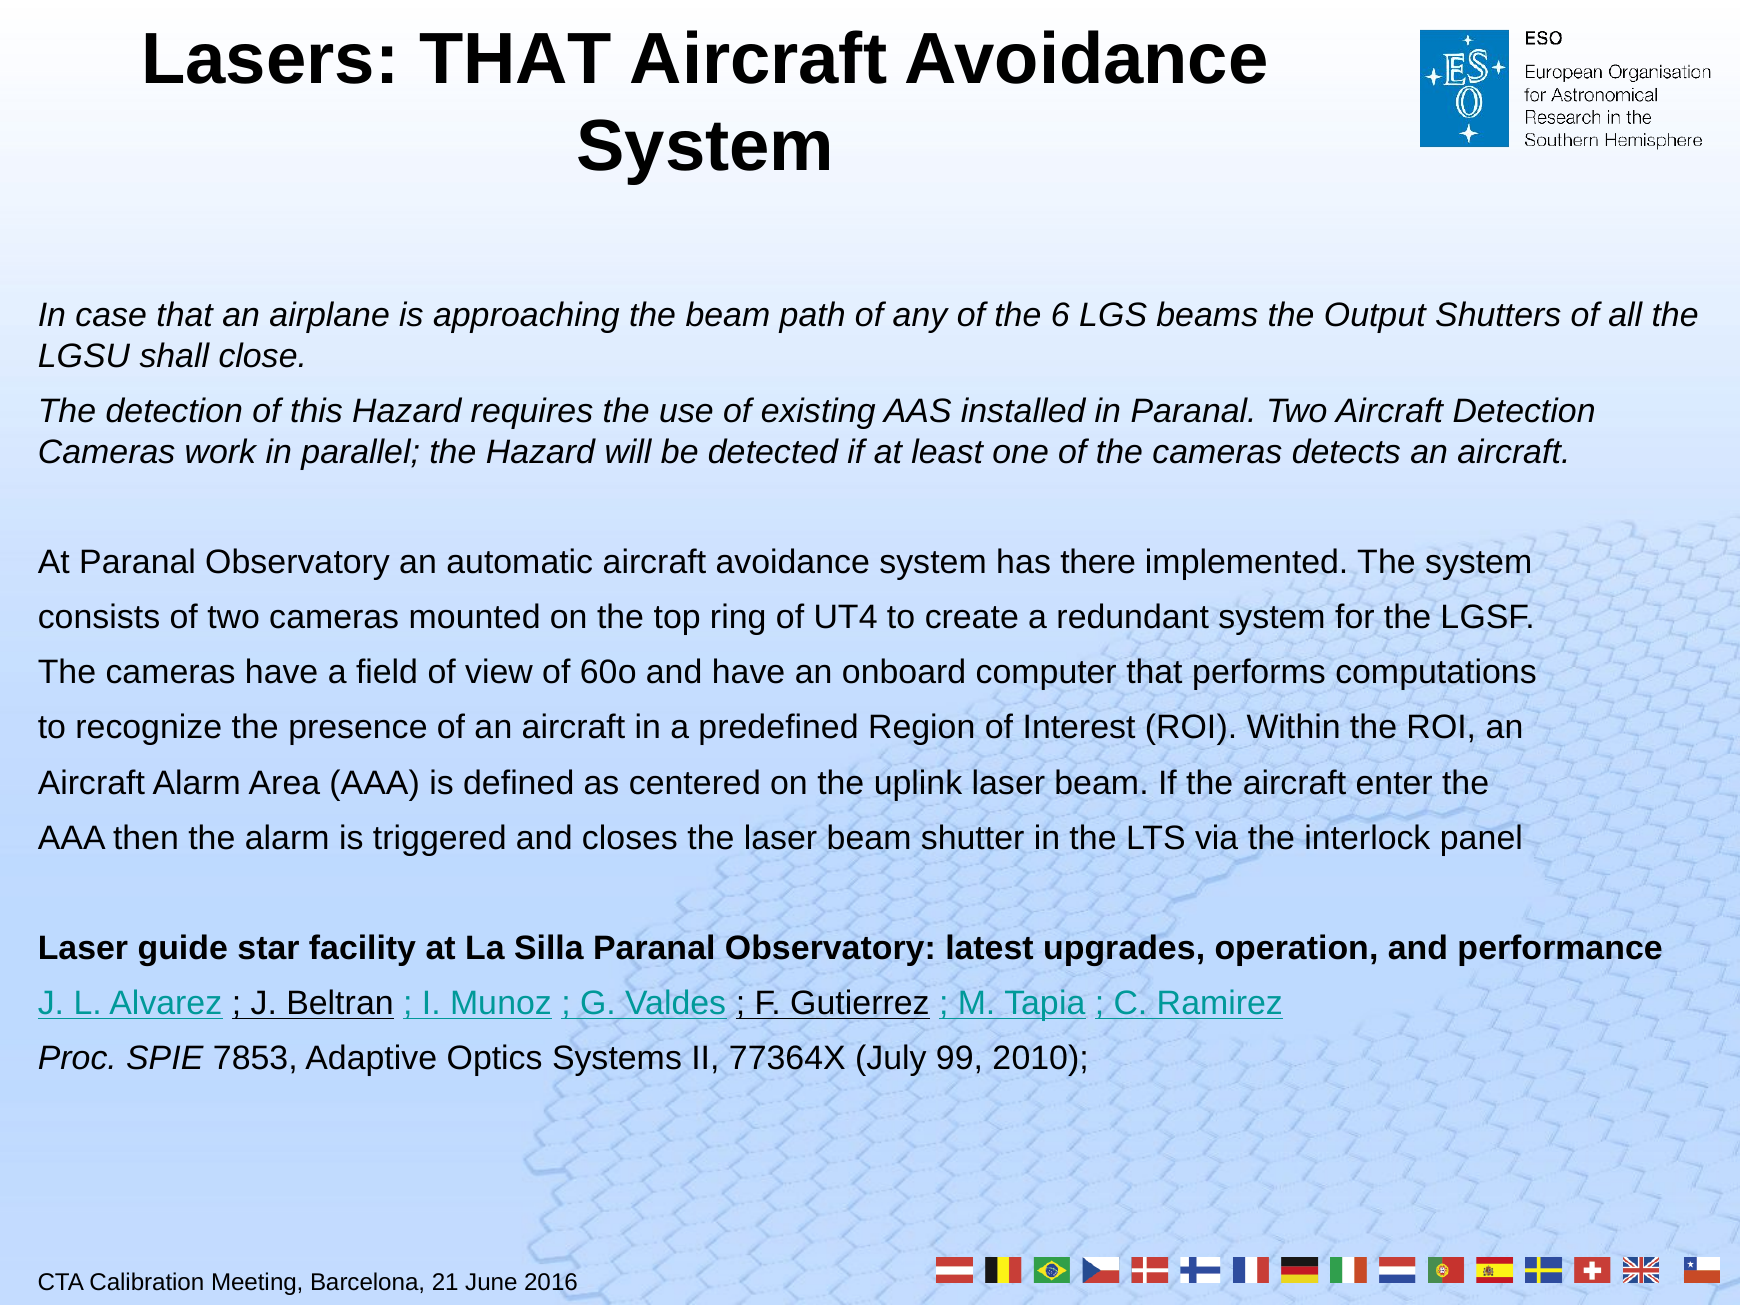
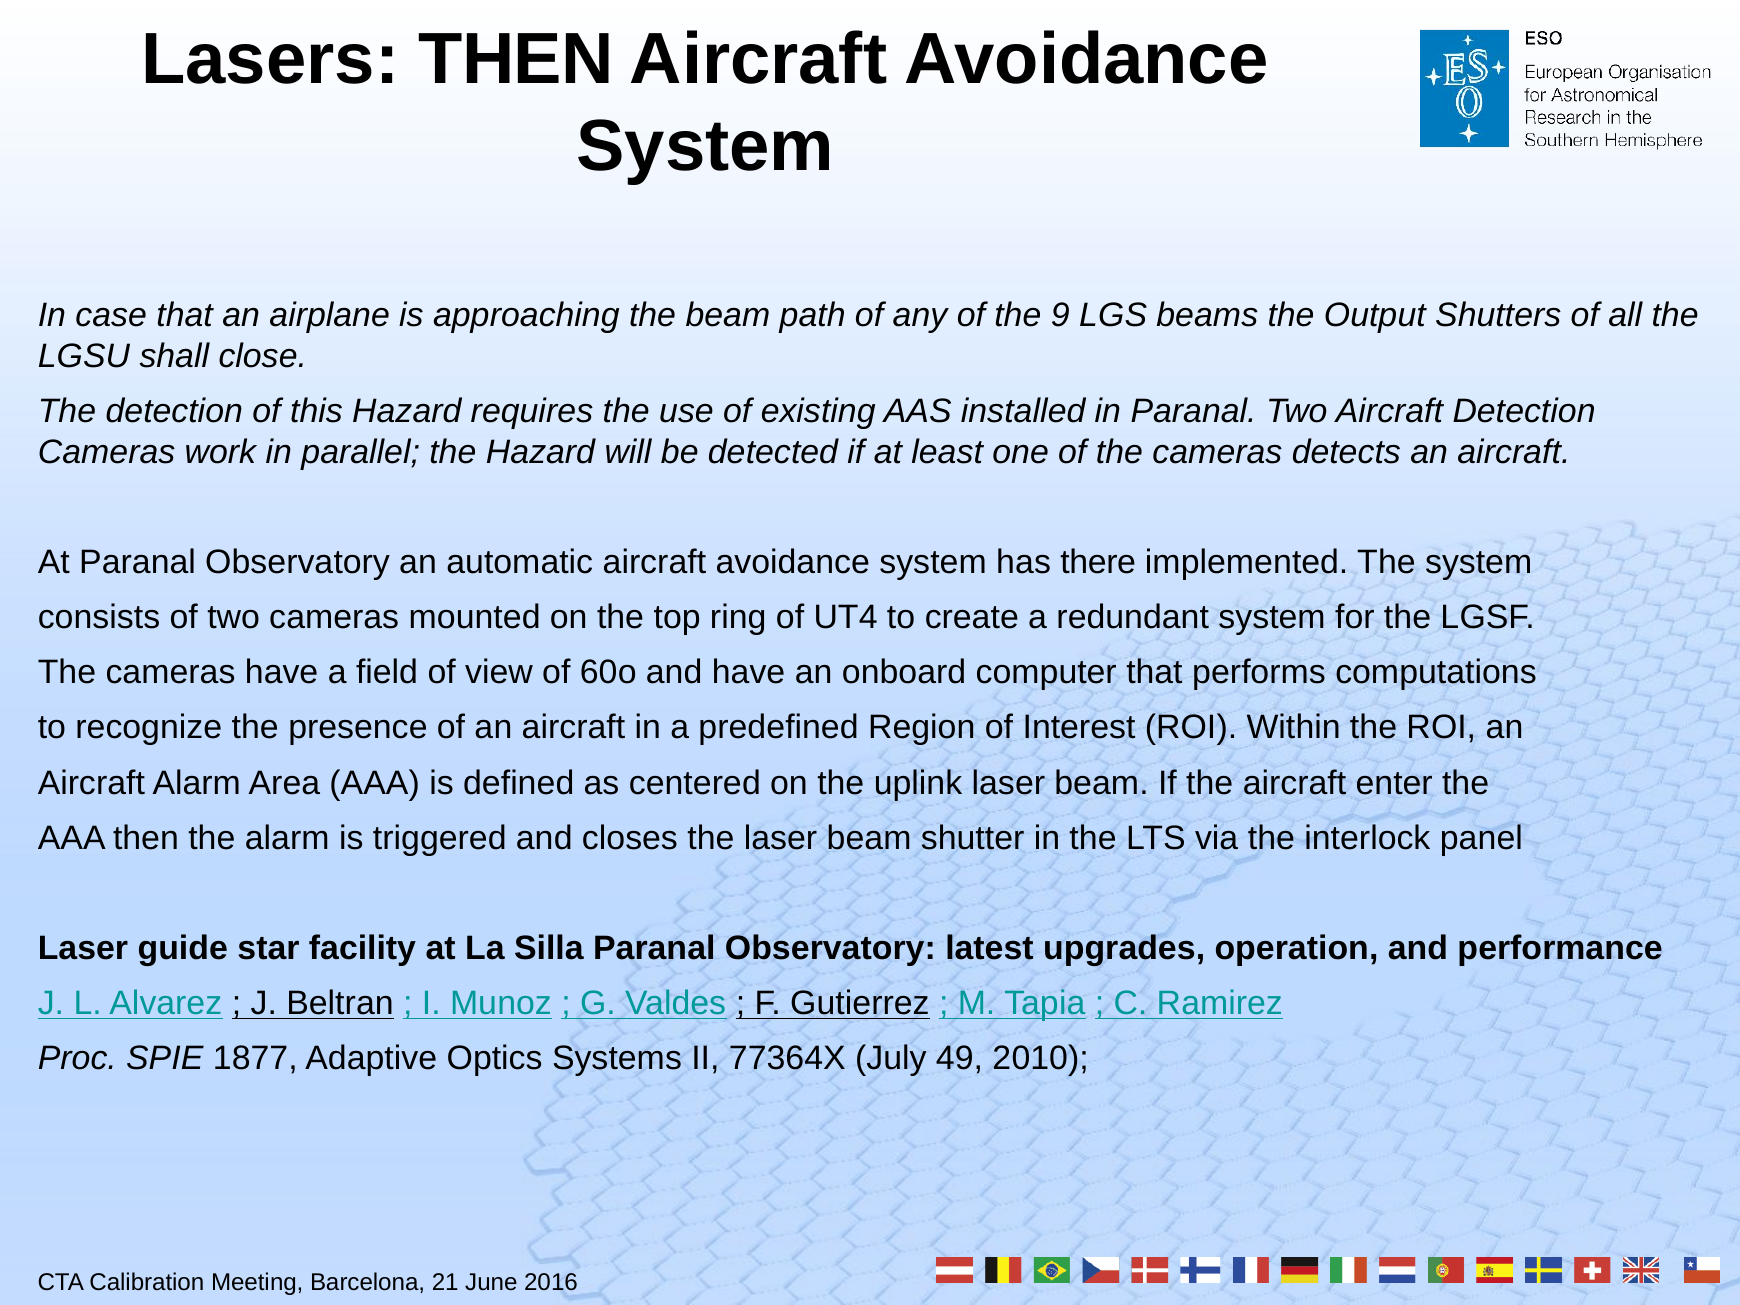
Lasers THAT: THAT -> THEN
6: 6 -> 9
7853: 7853 -> 1877
99: 99 -> 49
